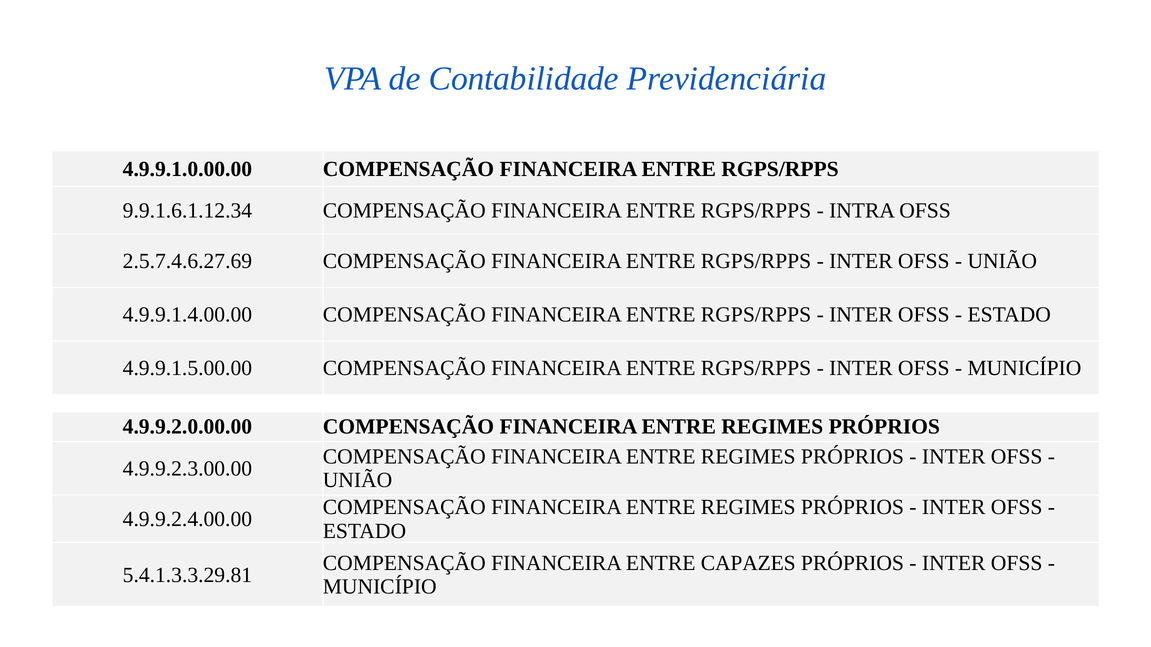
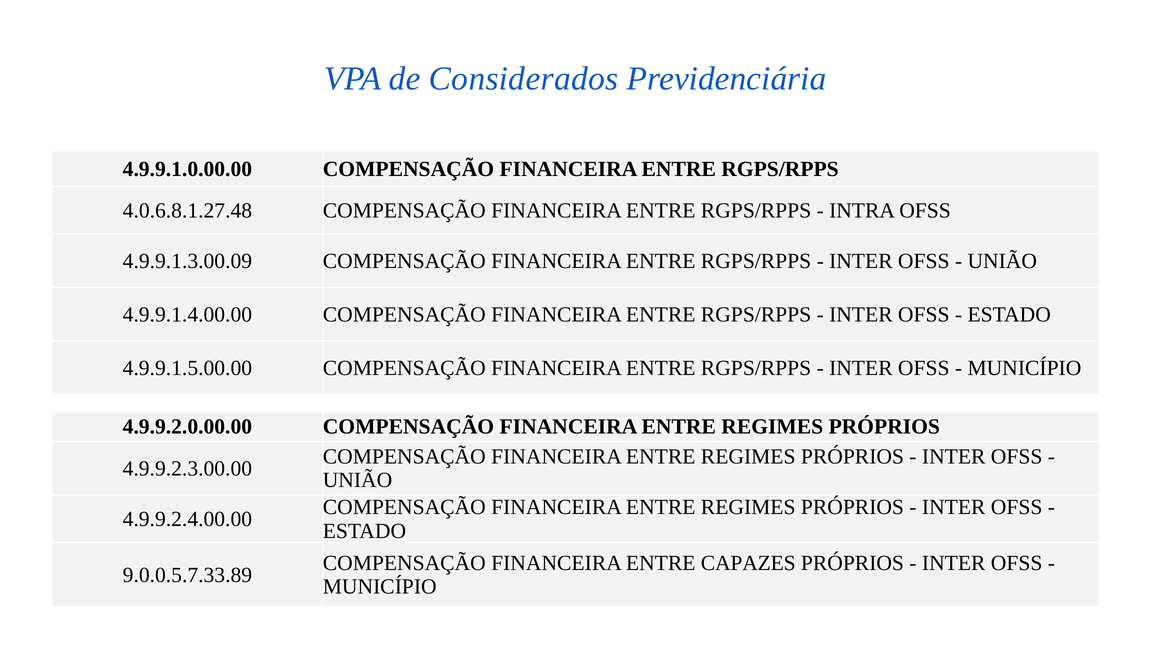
Contabilidade: Contabilidade -> Considerados
9.9.1.6.1.12.34: 9.9.1.6.1.12.34 -> 4.0.6.8.1.27.48
2.5.7.4.6.27.69: 2.5.7.4.6.27.69 -> 4.9.9.1.3.00.09
5.4.1.3.3.29.81: 5.4.1.3.3.29.81 -> 9.0.0.5.7.33.89
